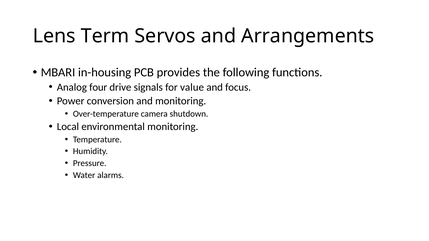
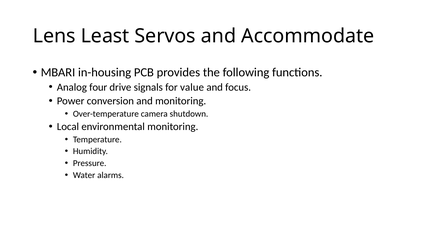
Term: Term -> Least
Arrangements: Arrangements -> Accommodate
